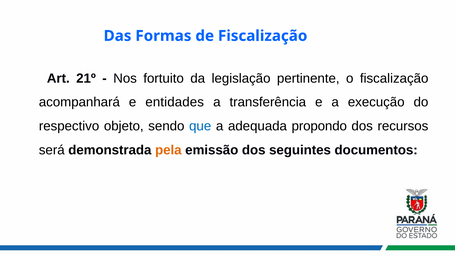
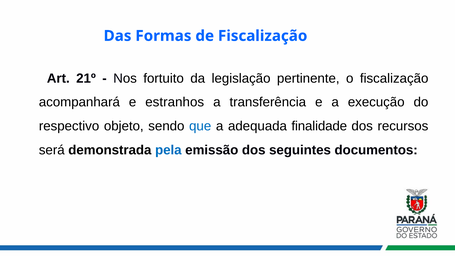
entidades: entidades -> estranhos
propondo: propondo -> finalidade
pela colour: orange -> blue
